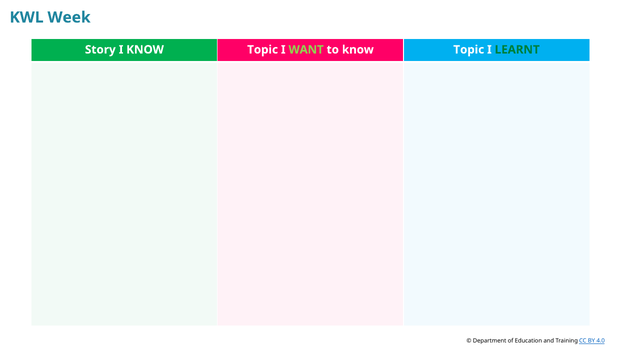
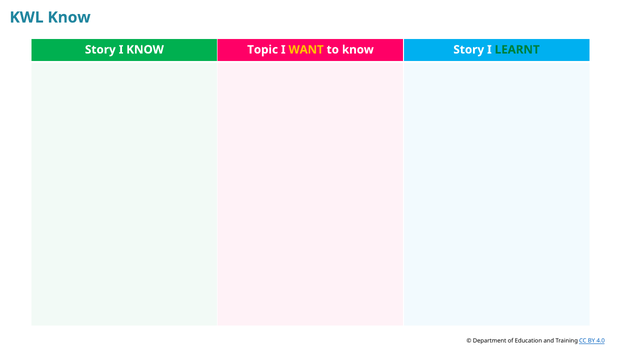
KWL Week: Week -> Know
WANT colour: light green -> yellow
to know Topic: Topic -> Story
